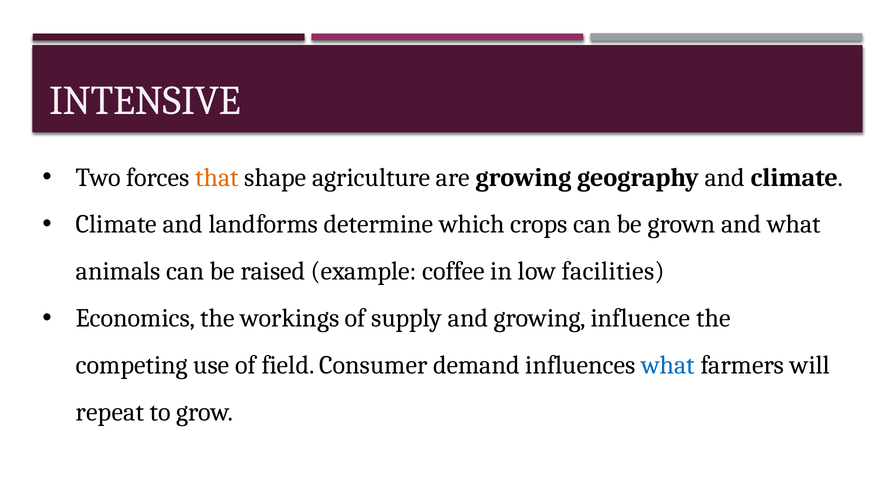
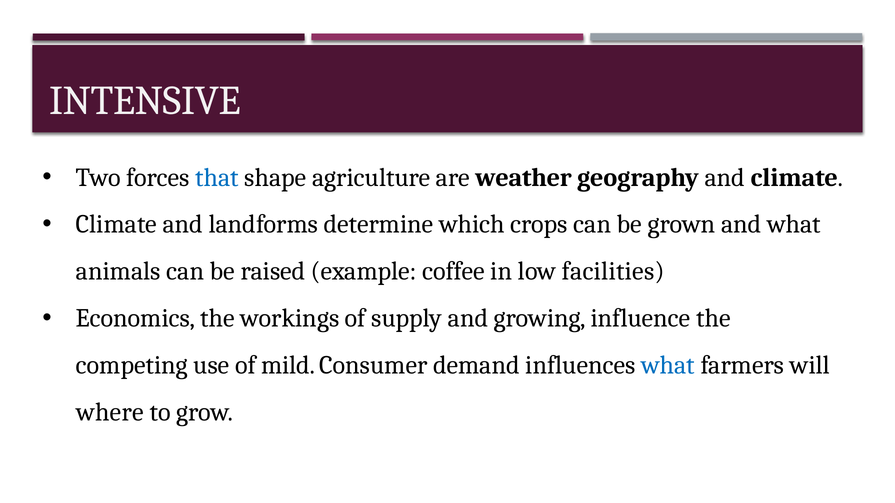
that colour: orange -> blue
are growing: growing -> weather
field: field -> mild
repeat: repeat -> where
